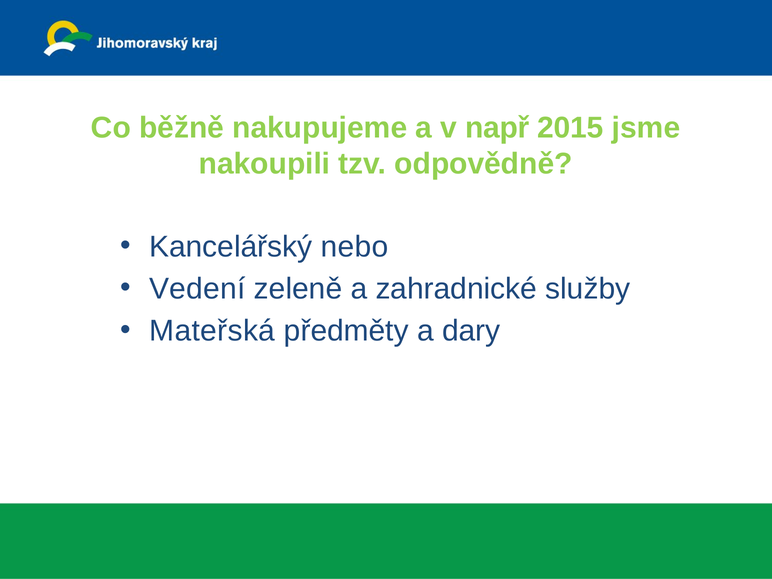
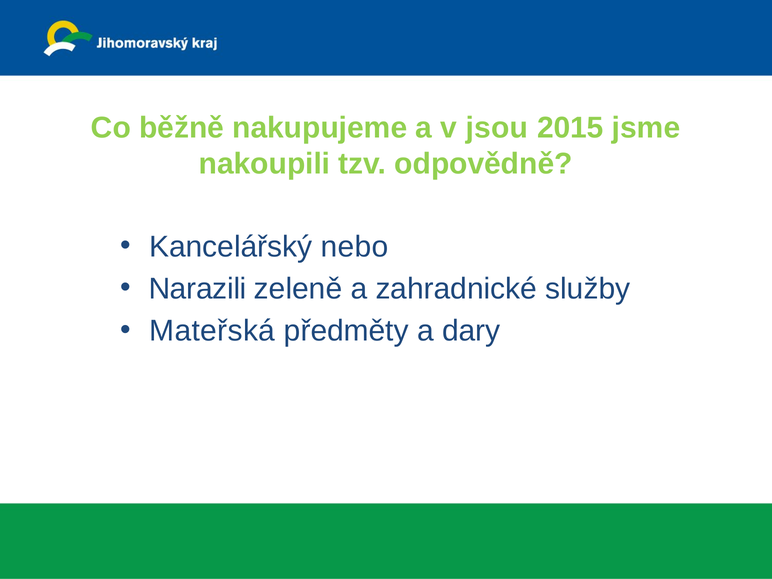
např: např -> jsou
Vedení: Vedení -> Narazili
